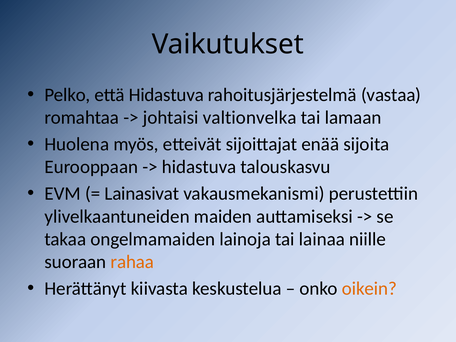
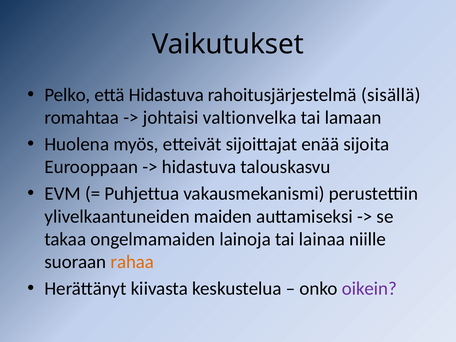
vastaa: vastaa -> sisällä
Lainasivat: Lainasivat -> Puhjettua
oikein colour: orange -> purple
